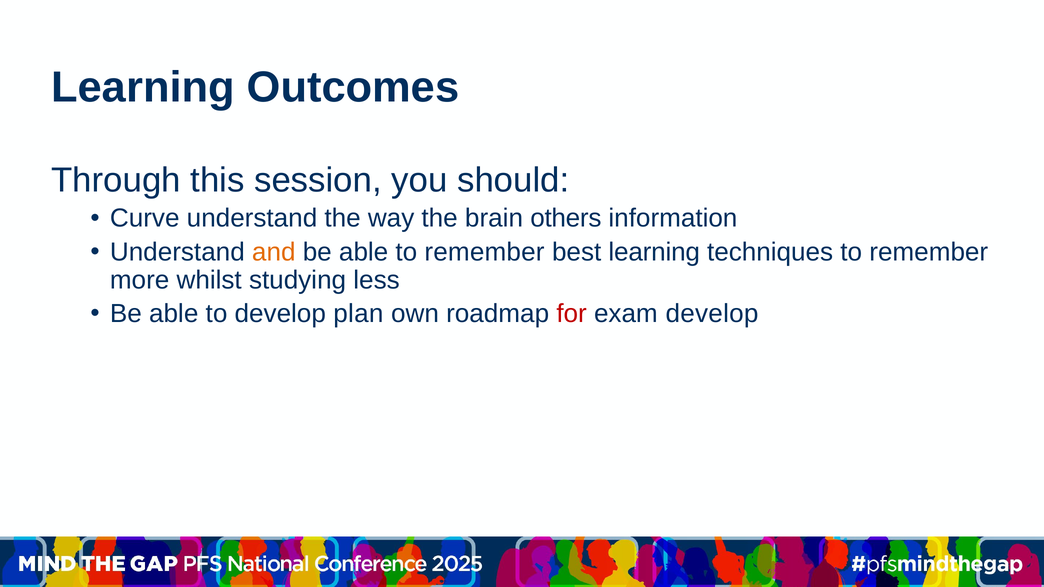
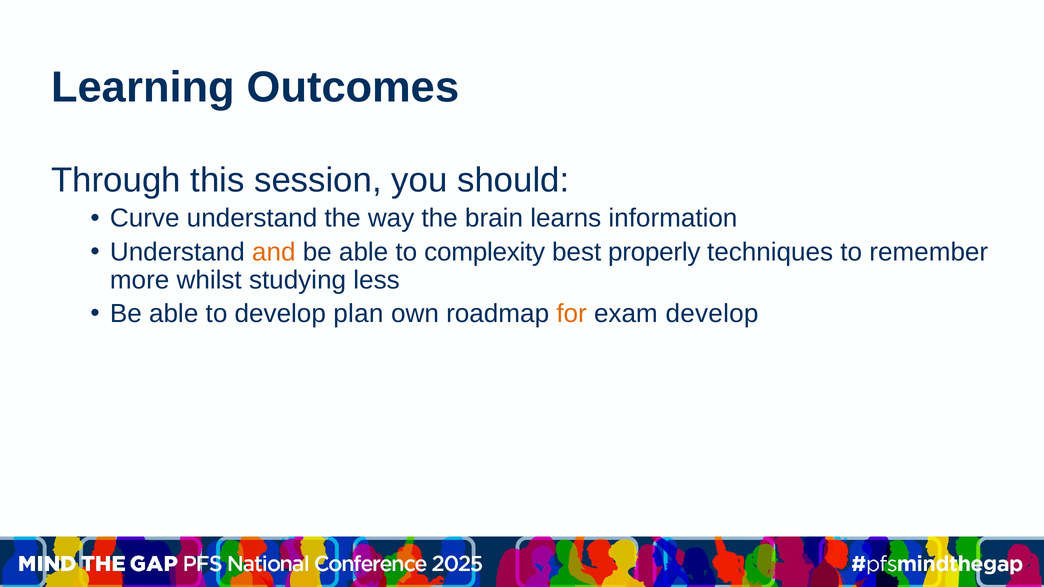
others: others -> learns
able to remember: remember -> complexity
best learning: learning -> properly
for colour: red -> orange
